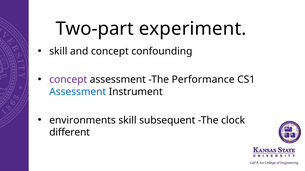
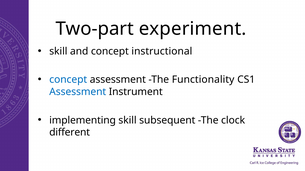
confounding: confounding -> instructional
concept at (68, 80) colour: purple -> blue
Performance: Performance -> Functionality
environments: environments -> implementing
